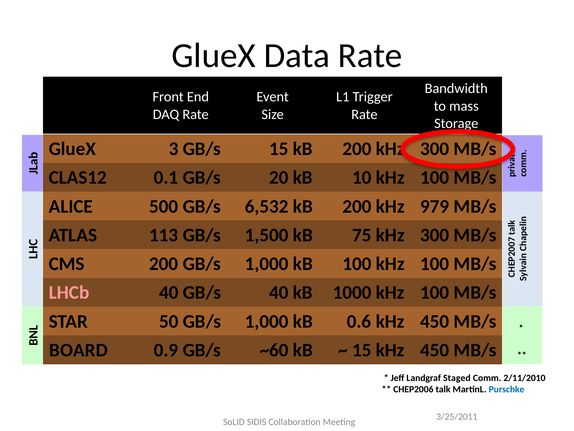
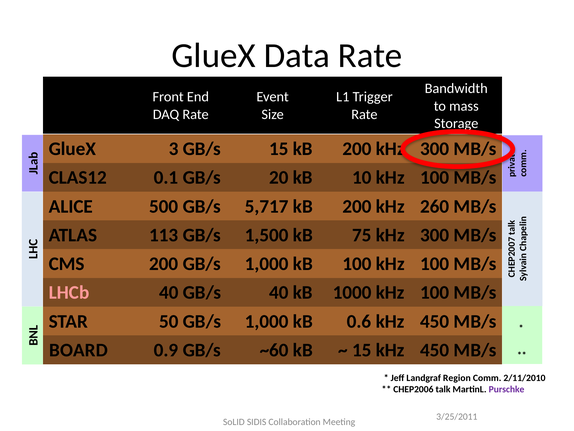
6,532: 6,532 -> 5,717
979: 979 -> 260
Staged: Staged -> Region
Purschke colour: blue -> purple
